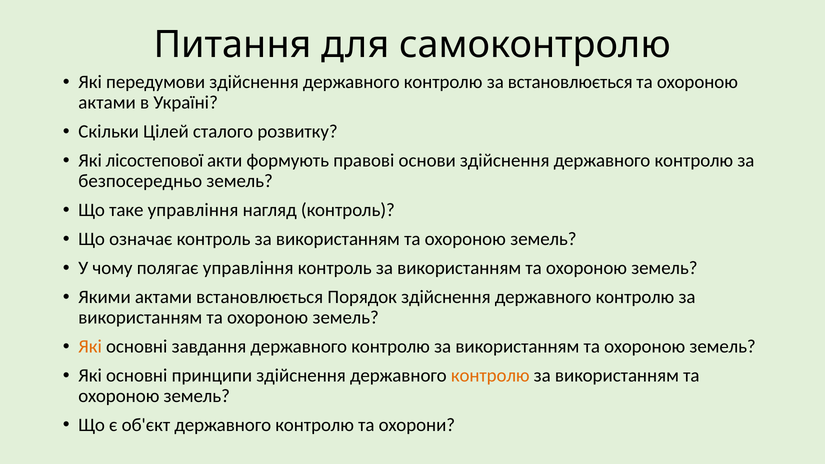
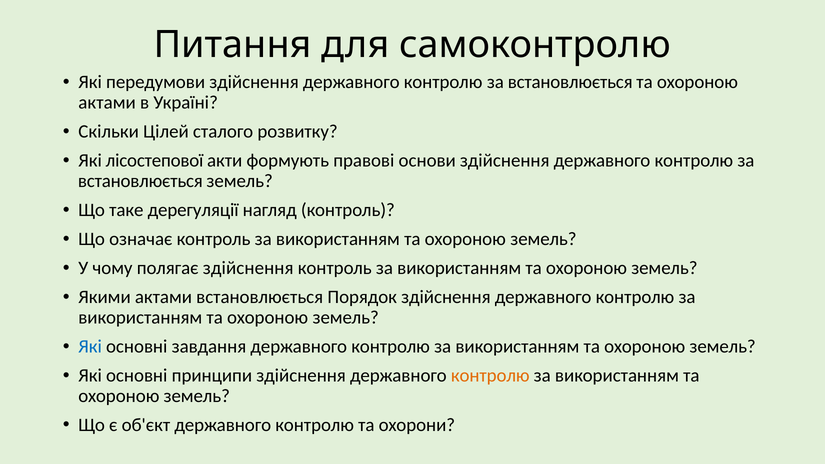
безпосередньо at (140, 181): безпосередньо -> встановлюється
таке управління: управління -> дерегуляції
полягає управління: управління -> здійснення
Які at (90, 347) colour: orange -> blue
